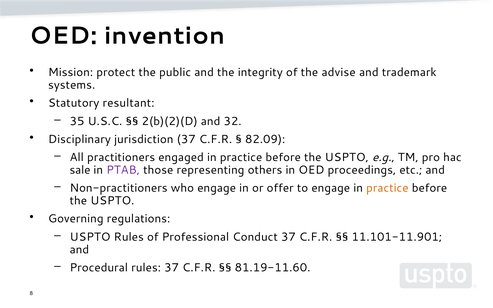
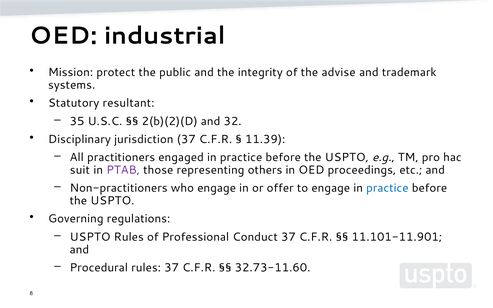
invention: invention -> industrial
82.09: 82.09 -> 11.39
sale: sale -> suit
practice at (387, 188) colour: orange -> blue
81.19-11.60: 81.19-11.60 -> 32.73-11.60
